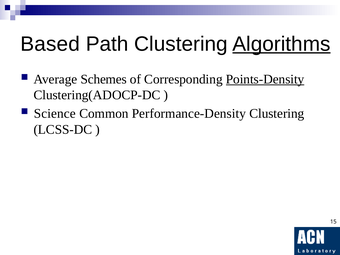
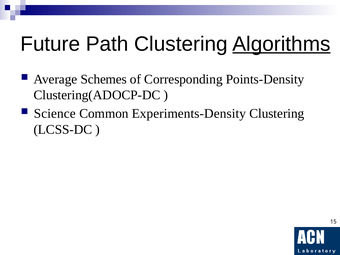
Based: Based -> Future
Points-Density underline: present -> none
Performance-Density: Performance-Density -> Experiments-Density
